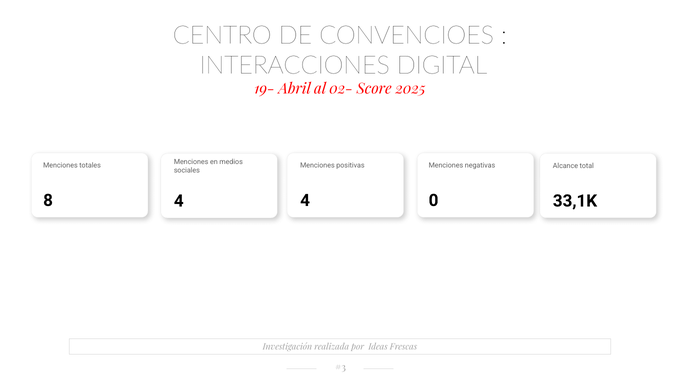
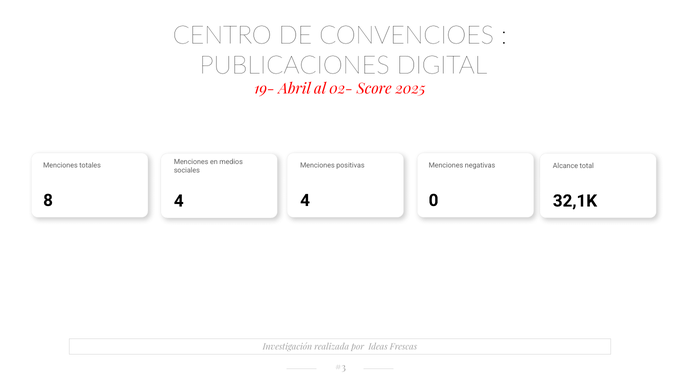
INTERACCIONES: INTERACCIONES -> PUBLICACIONES
33,1K: 33,1K -> 32,1K
